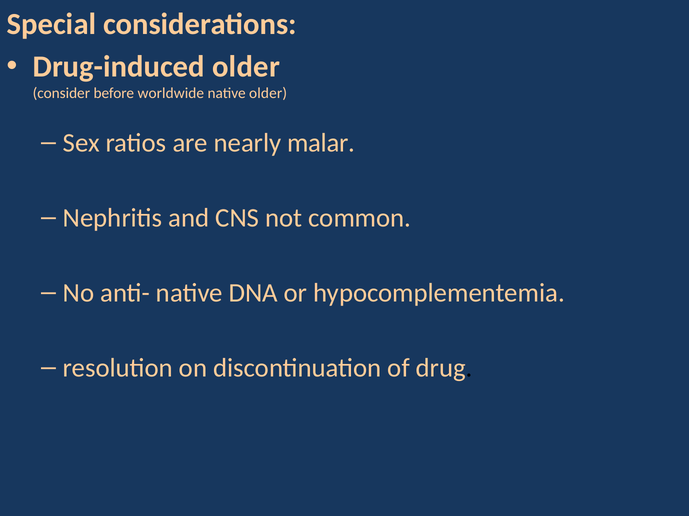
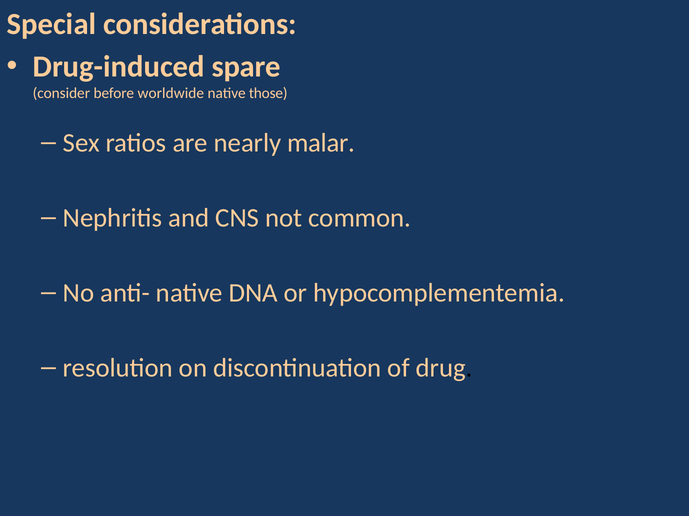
Drug-induced older: older -> spare
native older: older -> those
